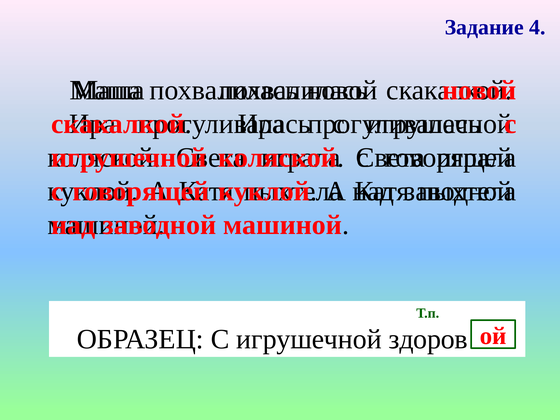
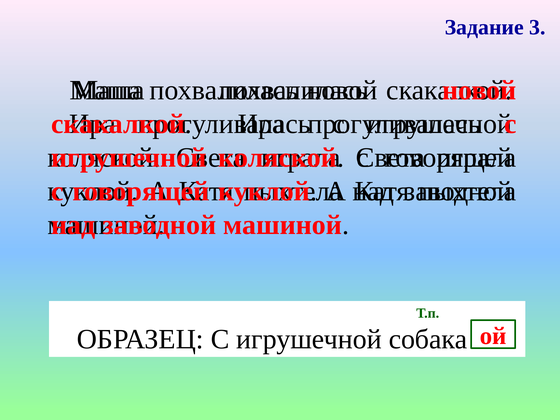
4: 4 -> 3
здоров: здоров -> собака
